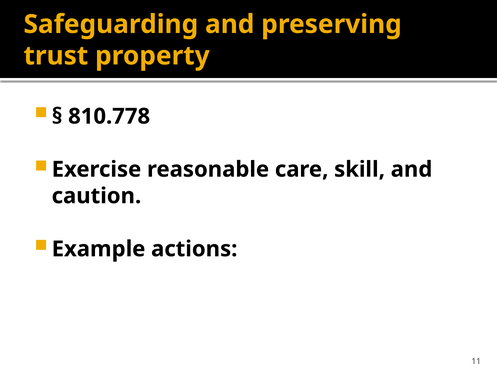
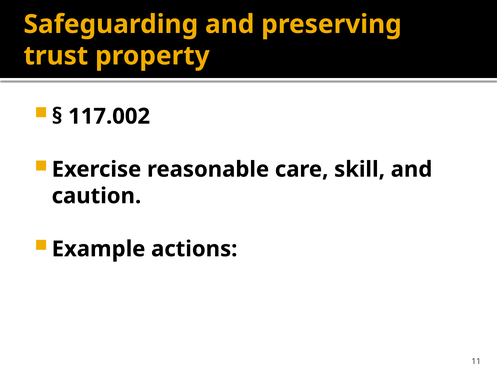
810.778: 810.778 -> 117.002
